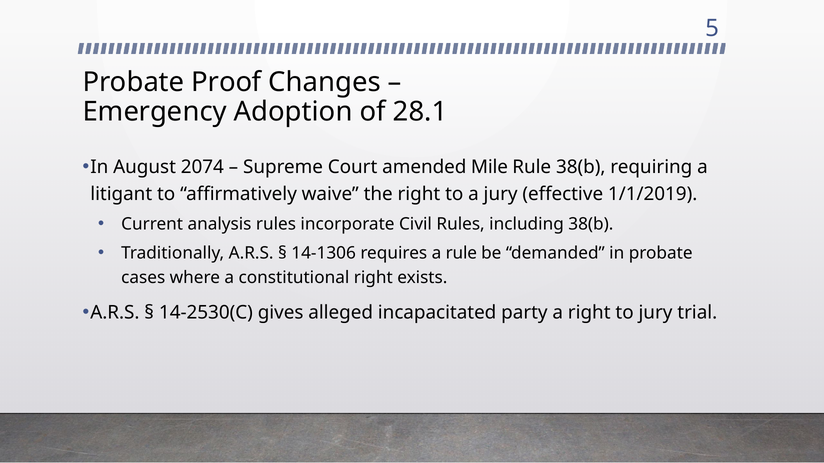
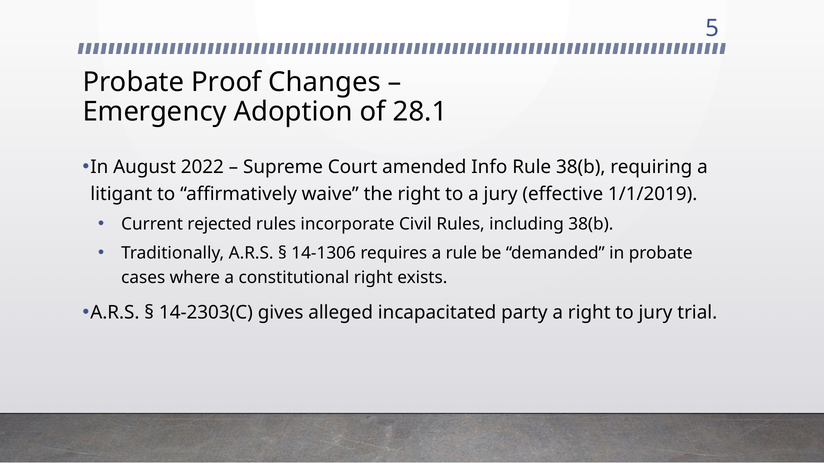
2074: 2074 -> 2022
Mile: Mile -> Info
analysis: analysis -> rejected
14-2530(C: 14-2530(C -> 14-2303(C
